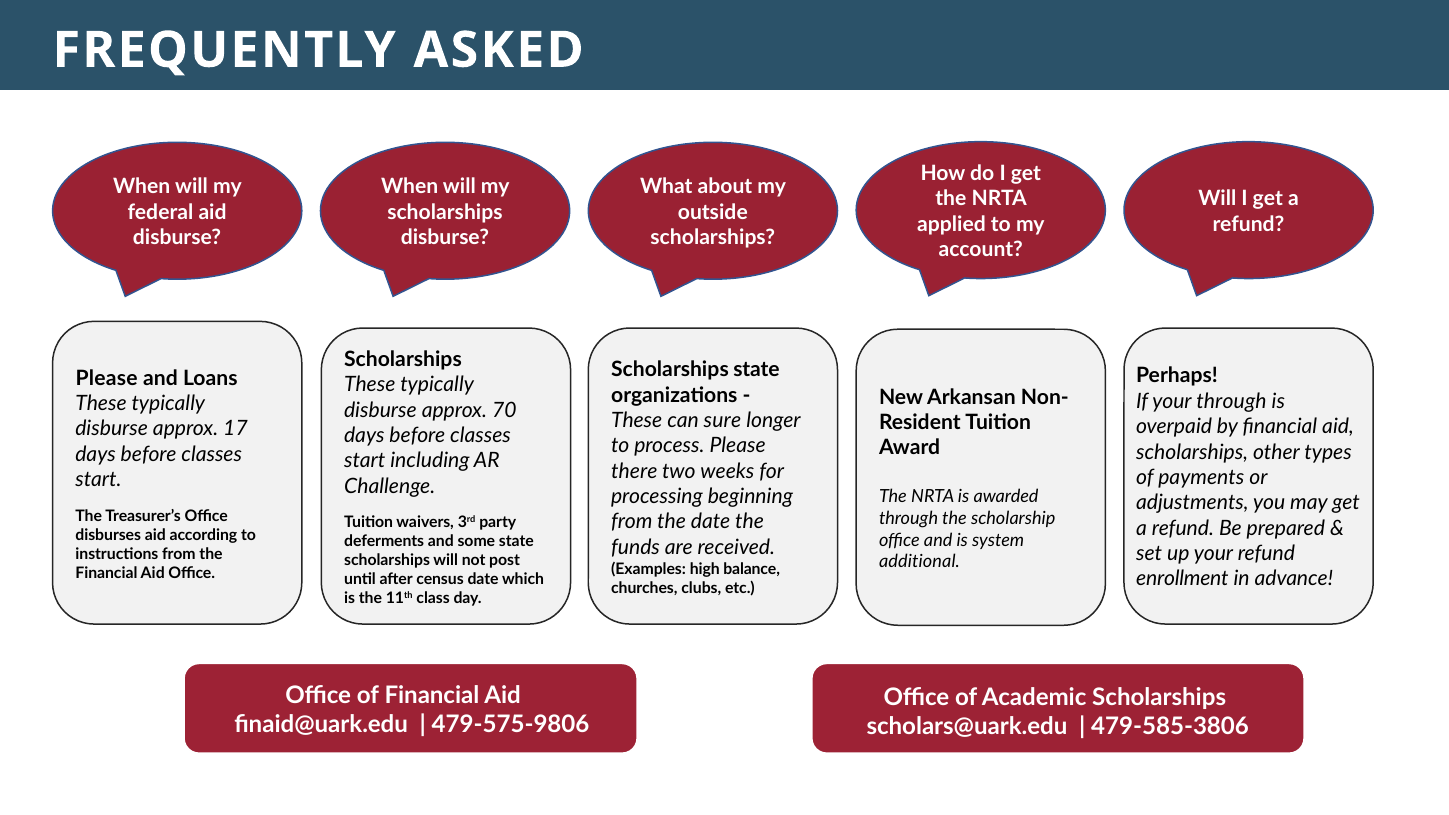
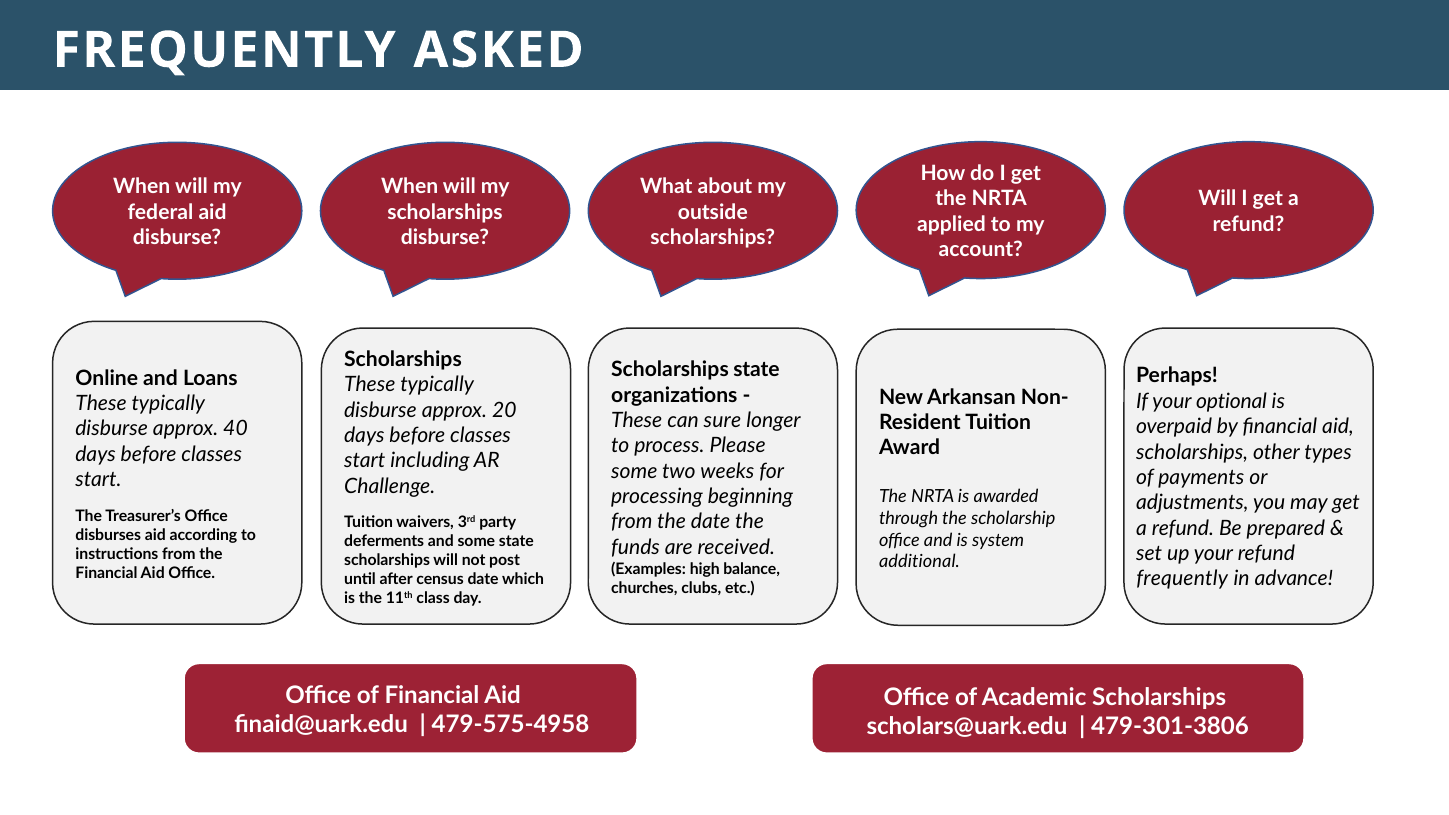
Please at (107, 378): Please -> Online
your through: through -> optional
70: 70 -> 20
17: 17 -> 40
there at (634, 471): there -> some
enrollment at (1182, 579): enrollment -> frequently
479-575-9806: 479-575-9806 -> 479-575-4958
479-585-3806: 479-585-3806 -> 479-301-3806
